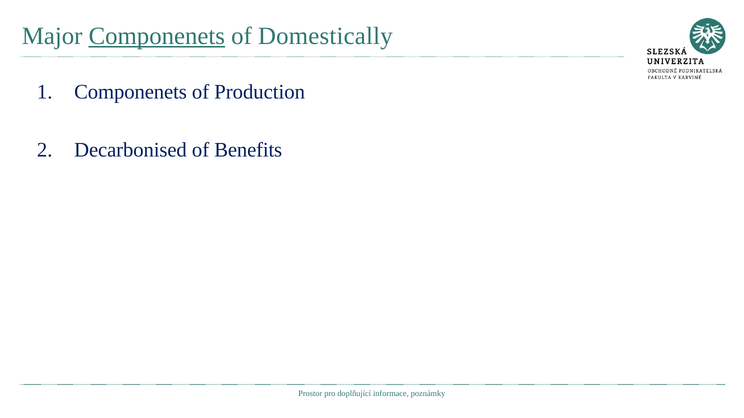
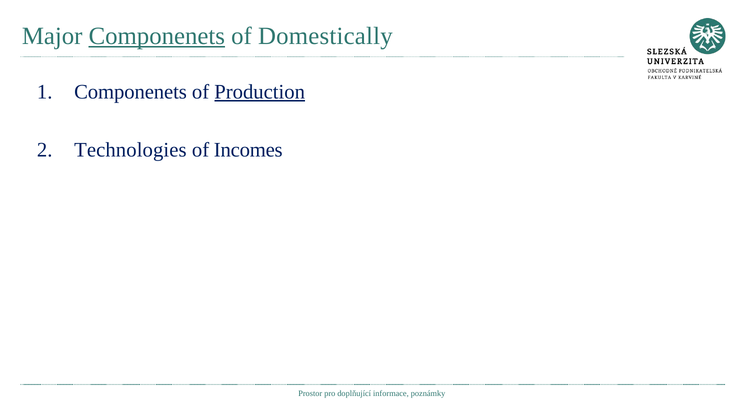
Production underline: none -> present
Decarbonised: Decarbonised -> Technologies
Benefits: Benefits -> Incomes
